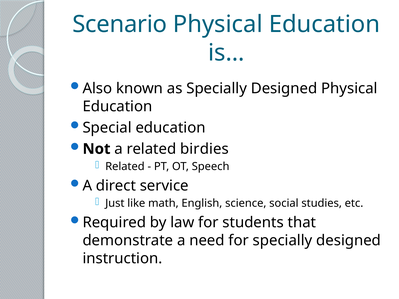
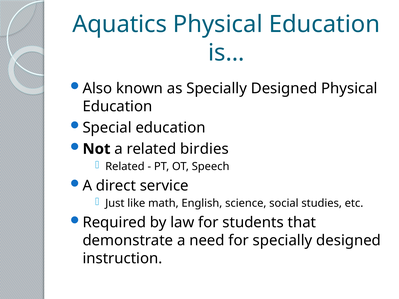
Scenario: Scenario -> Aquatics
